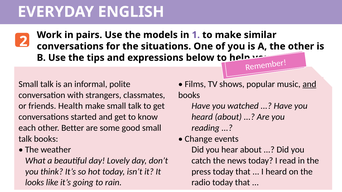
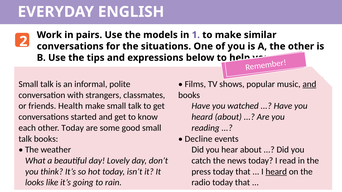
other Better: Better -> Today
Change: Change -> Decline
heard at (276, 172) underline: none -> present
